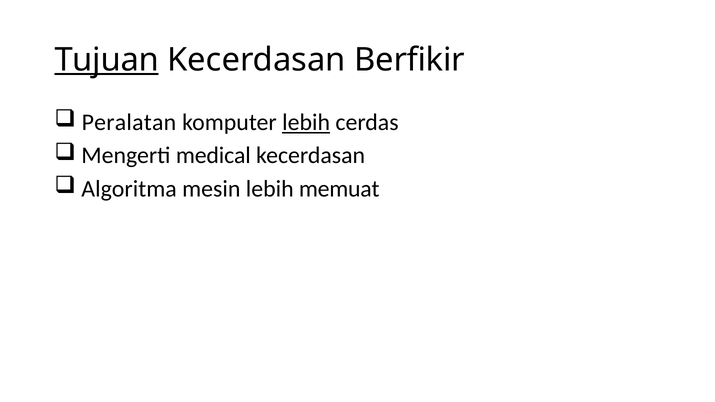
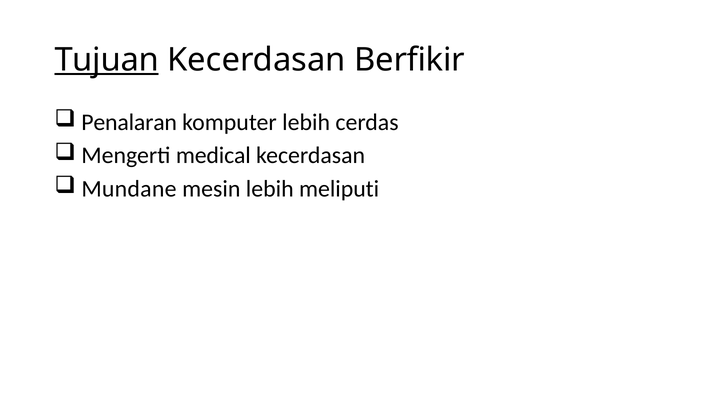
Peralatan: Peralatan -> Penalaran
lebih at (306, 122) underline: present -> none
Algoritma: Algoritma -> Mundane
memuat: memuat -> meliputi
